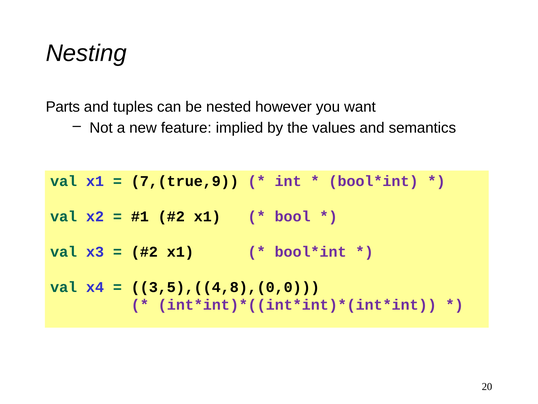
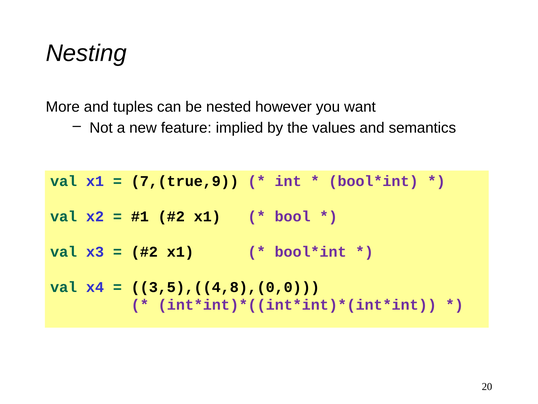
Parts: Parts -> More
